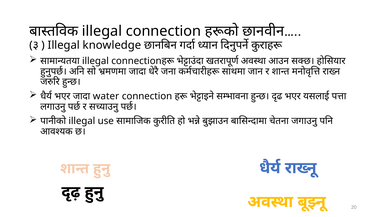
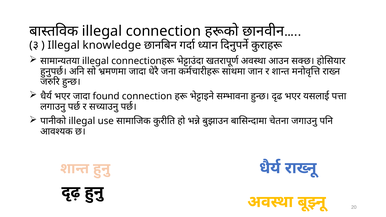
water: water -> found
